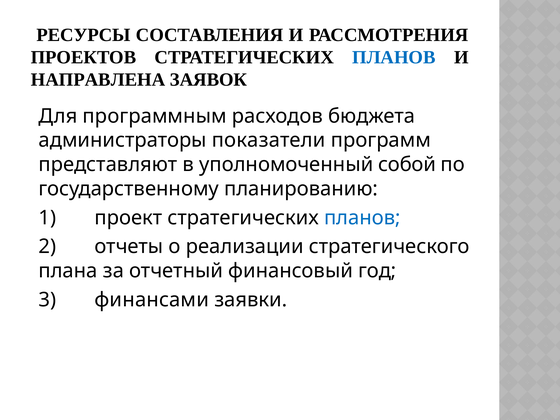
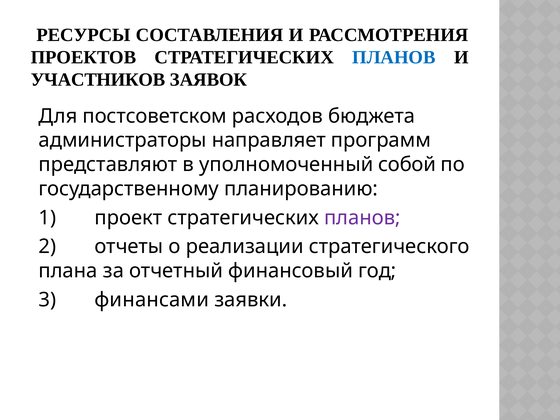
НАПРАВЛЕНА: НАПРАВЛЕНА -> УЧАСТНИКОВ
программным: программным -> постсоветском
показатели: показатели -> направляет
планов at (362, 218) colour: blue -> purple
